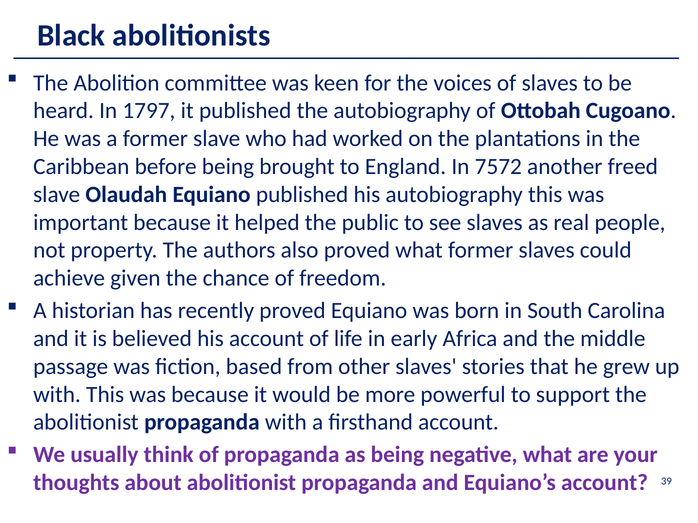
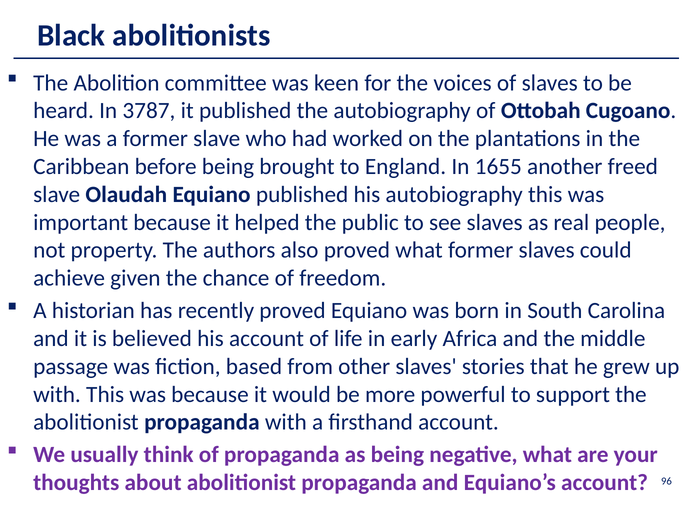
1797: 1797 -> 3787
7572: 7572 -> 1655
39: 39 -> 96
